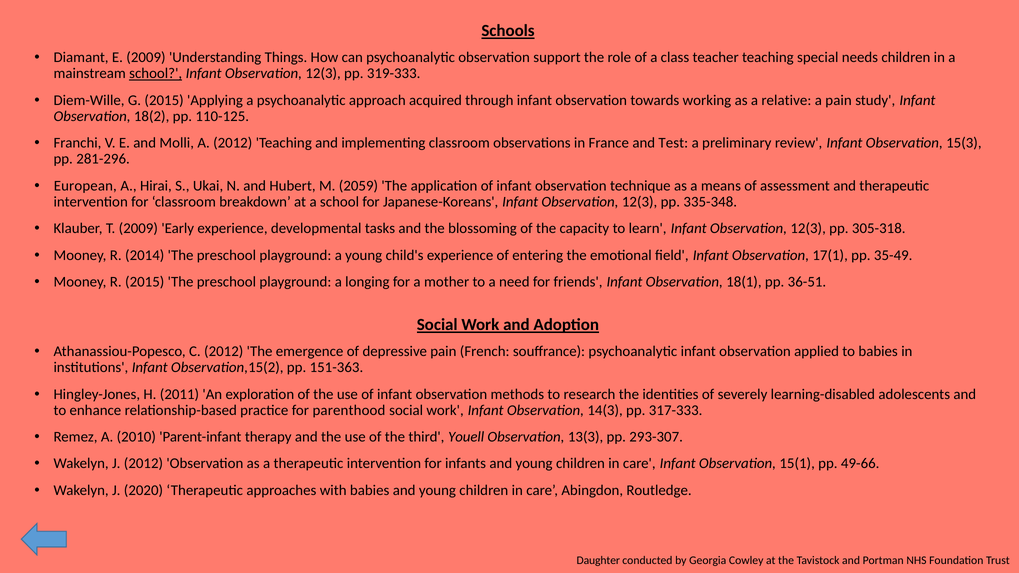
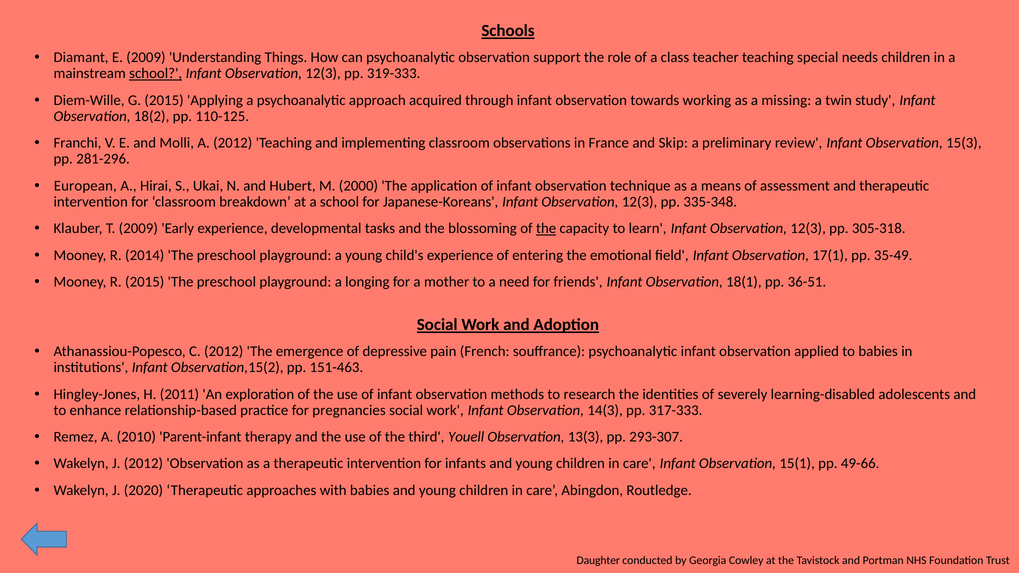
relative: relative -> missing
a pain: pain -> twin
Test: Test -> Skip
2059: 2059 -> 2000
the at (546, 229) underline: none -> present
151-363: 151-363 -> 151-463
parenthood: parenthood -> pregnancies
